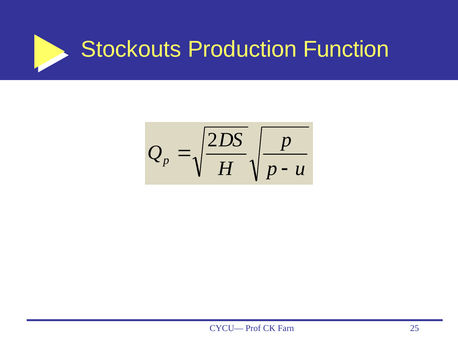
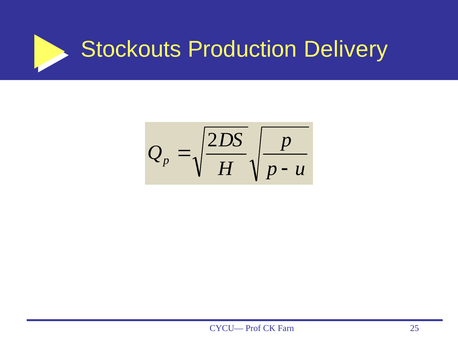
Function: Function -> Delivery
